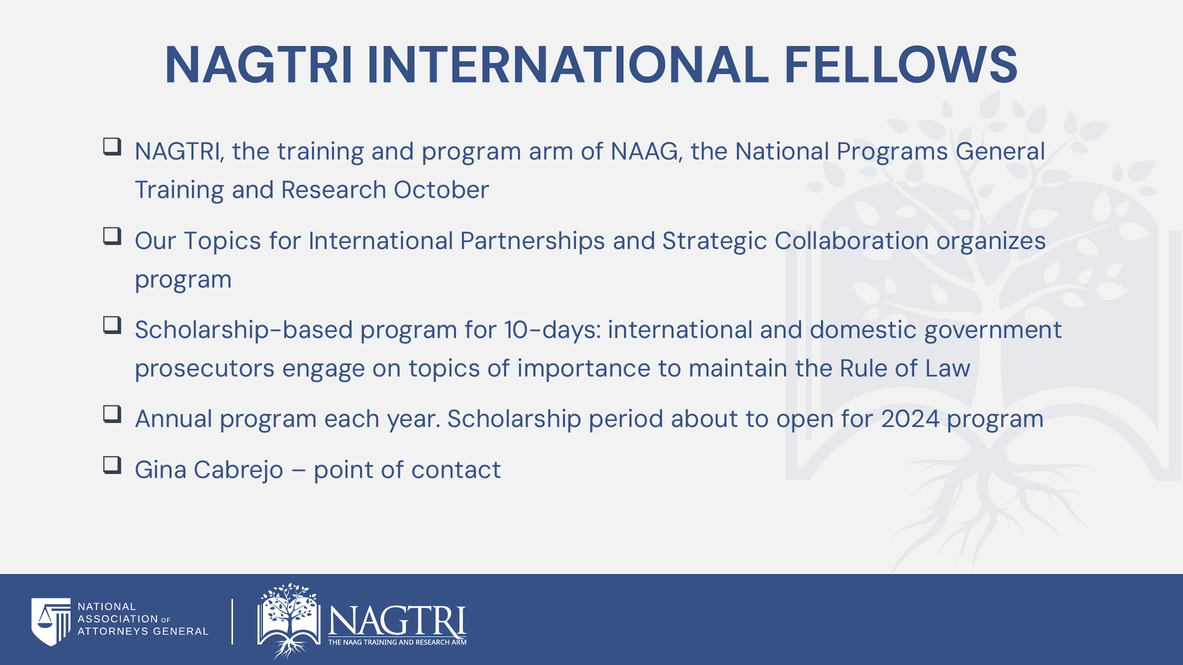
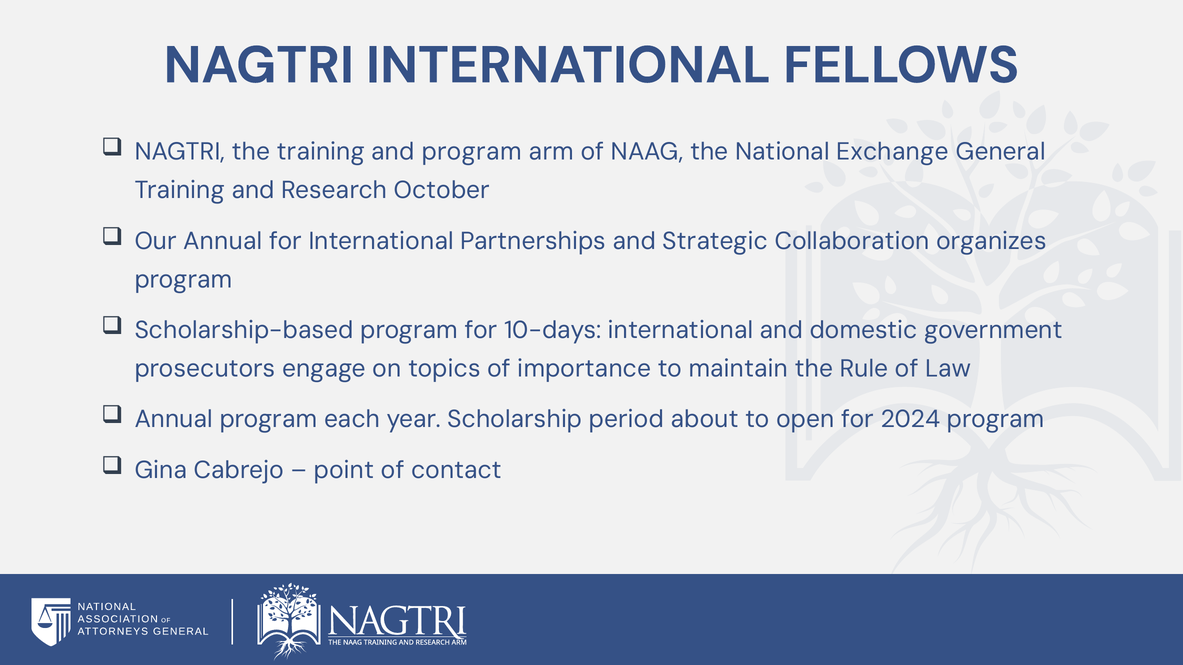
Programs: Programs -> Exchange
Our Topics: Topics -> Annual
